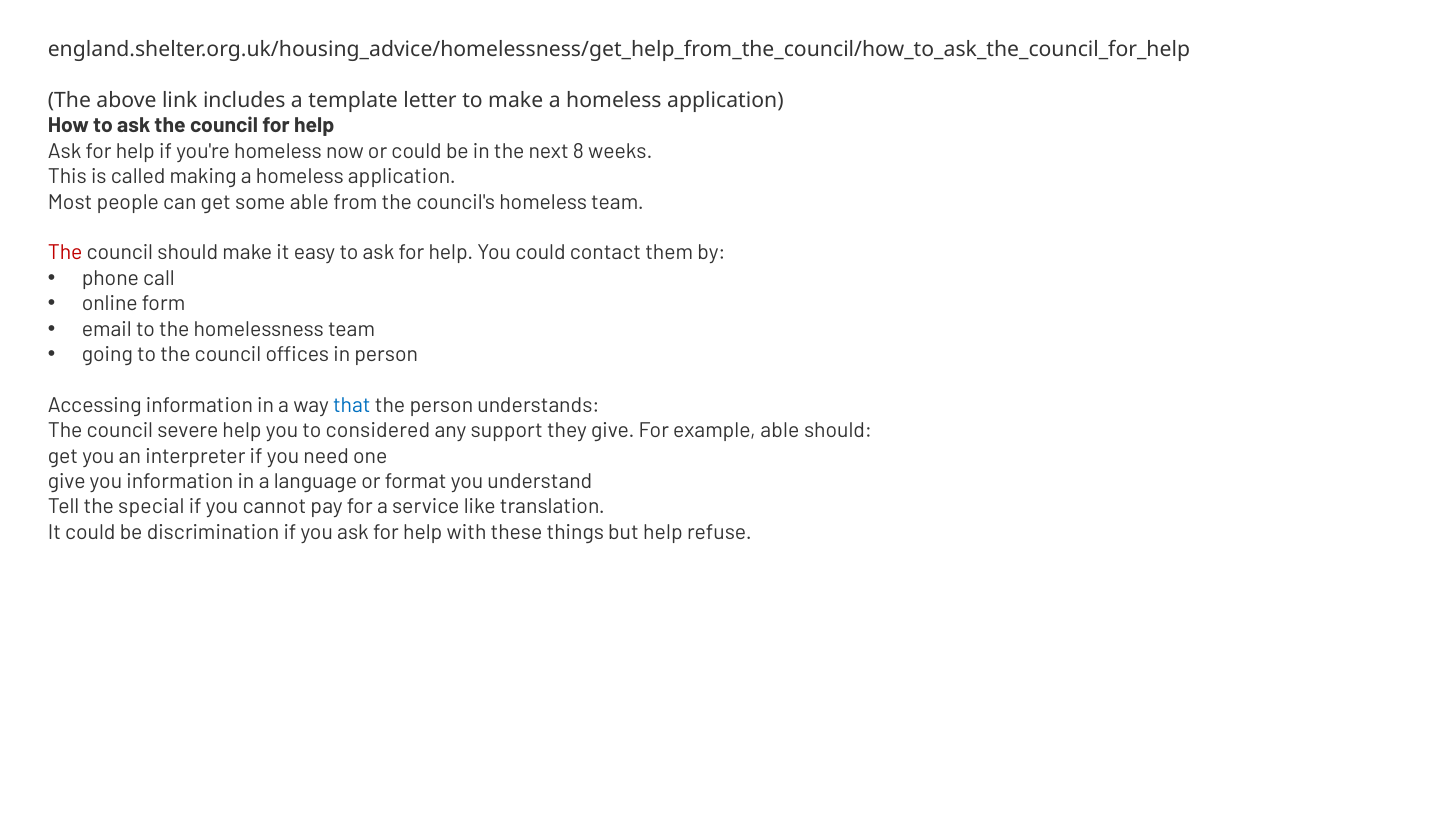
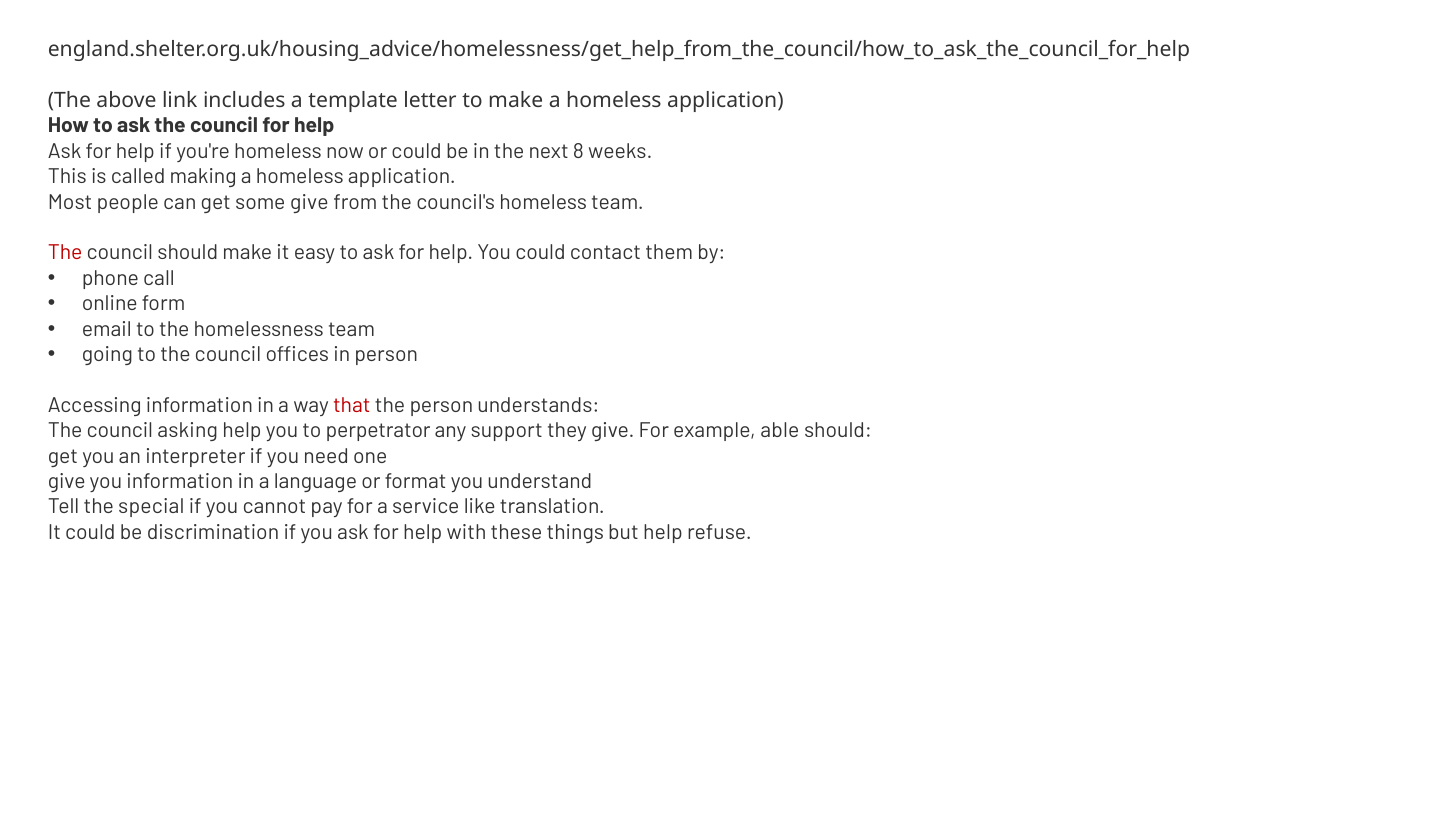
some able: able -> give
that colour: blue -> red
severe: severe -> asking
considered: considered -> perpetrator
